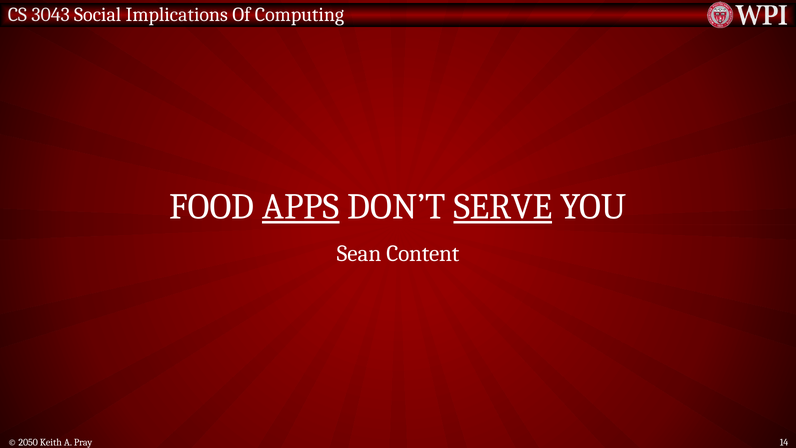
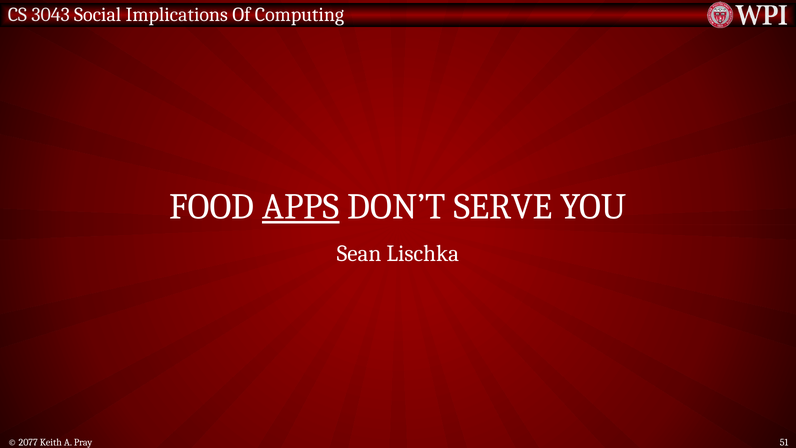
SERVE underline: present -> none
Content: Content -> Lischka
2050: 2050 -> 2077
14: 14 -> 51
